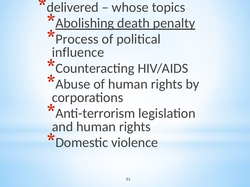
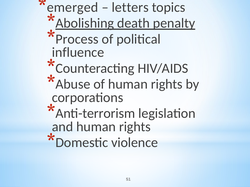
delivered: delivered -> emerged
whose: whose -> letters
